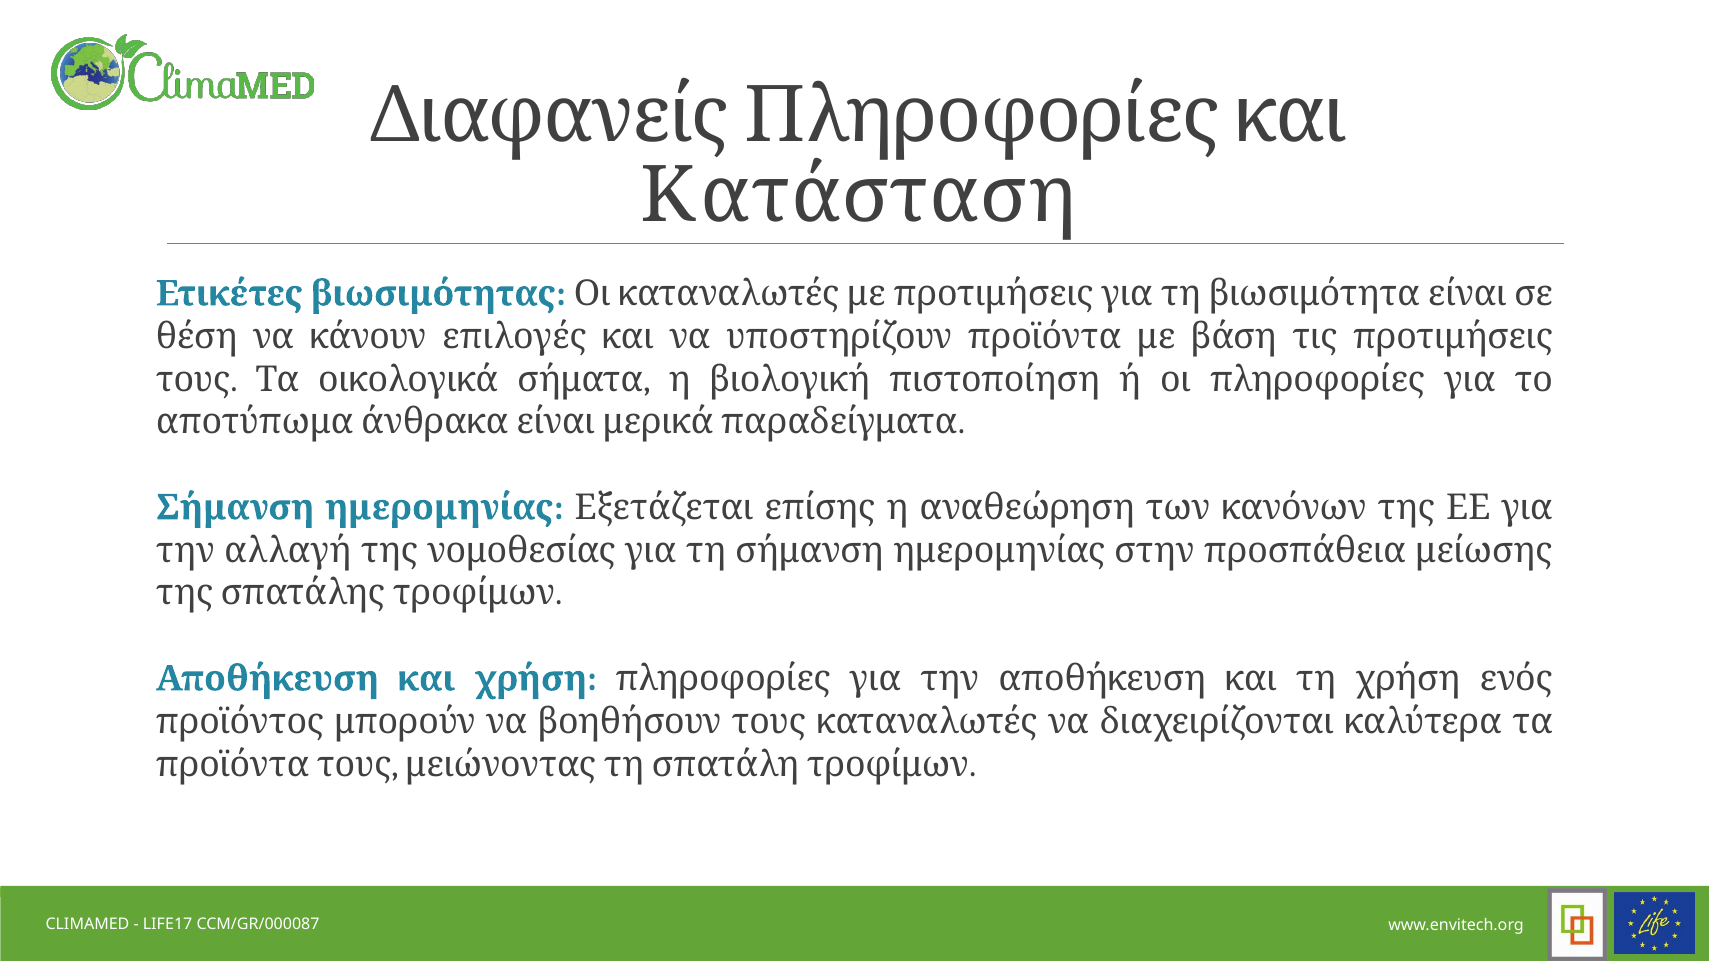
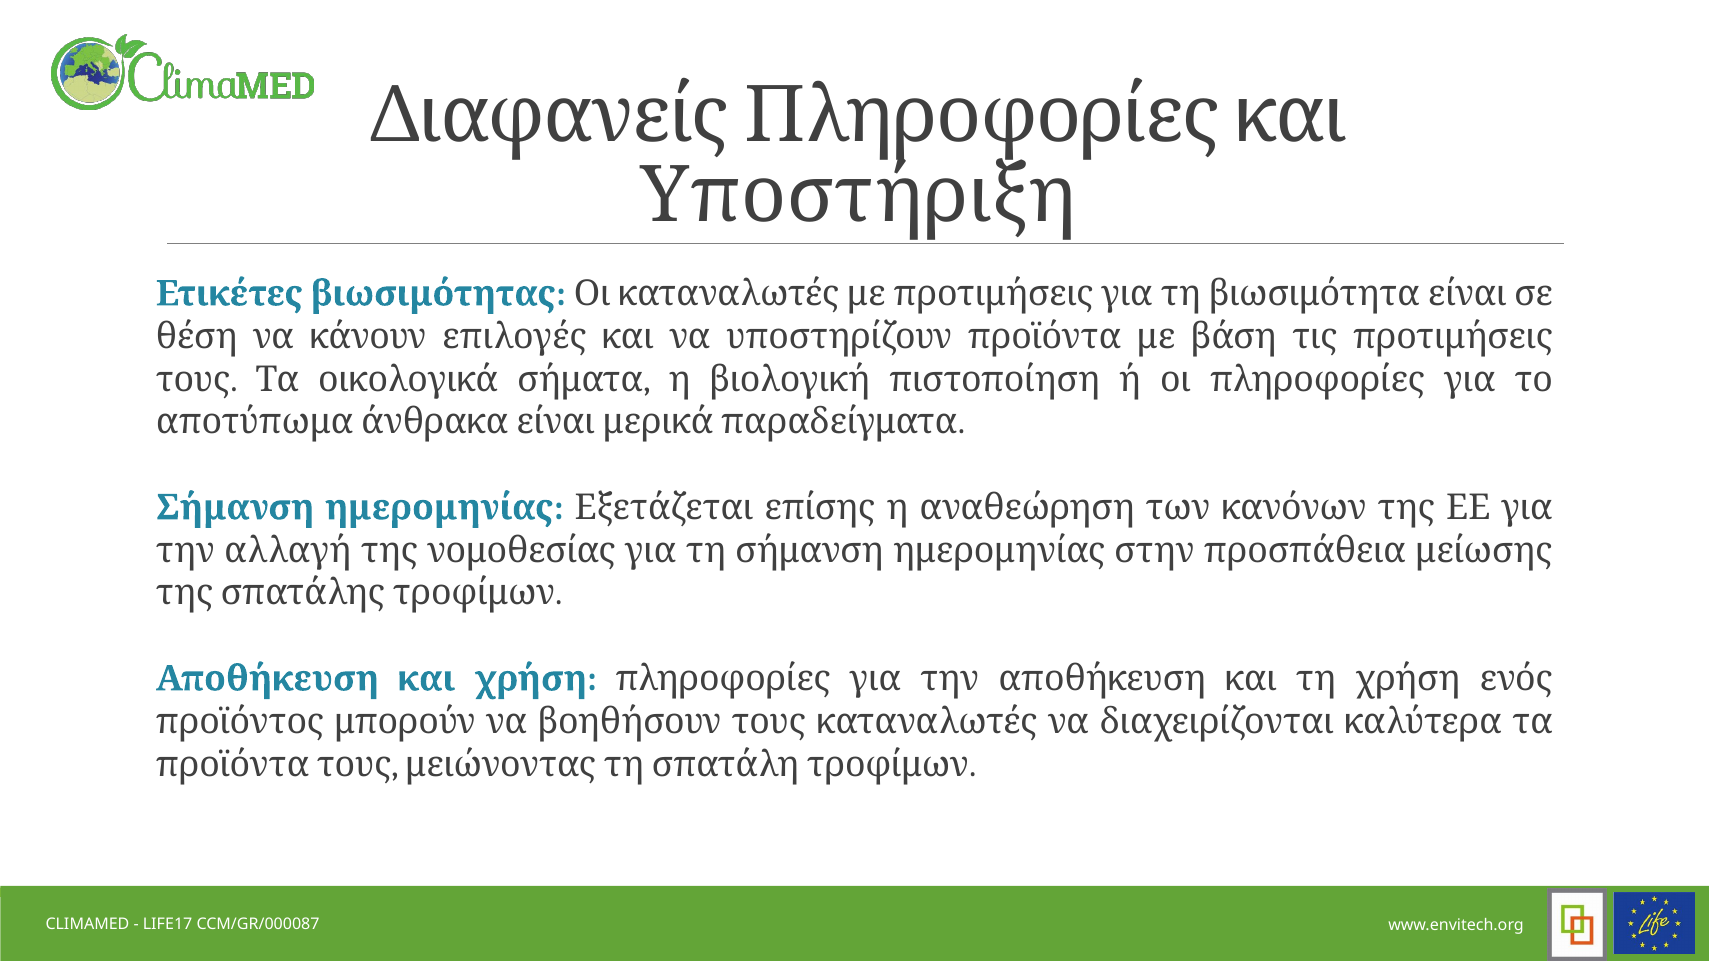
Κατάσταση: Κατάσταση -> Υποστήριξη
